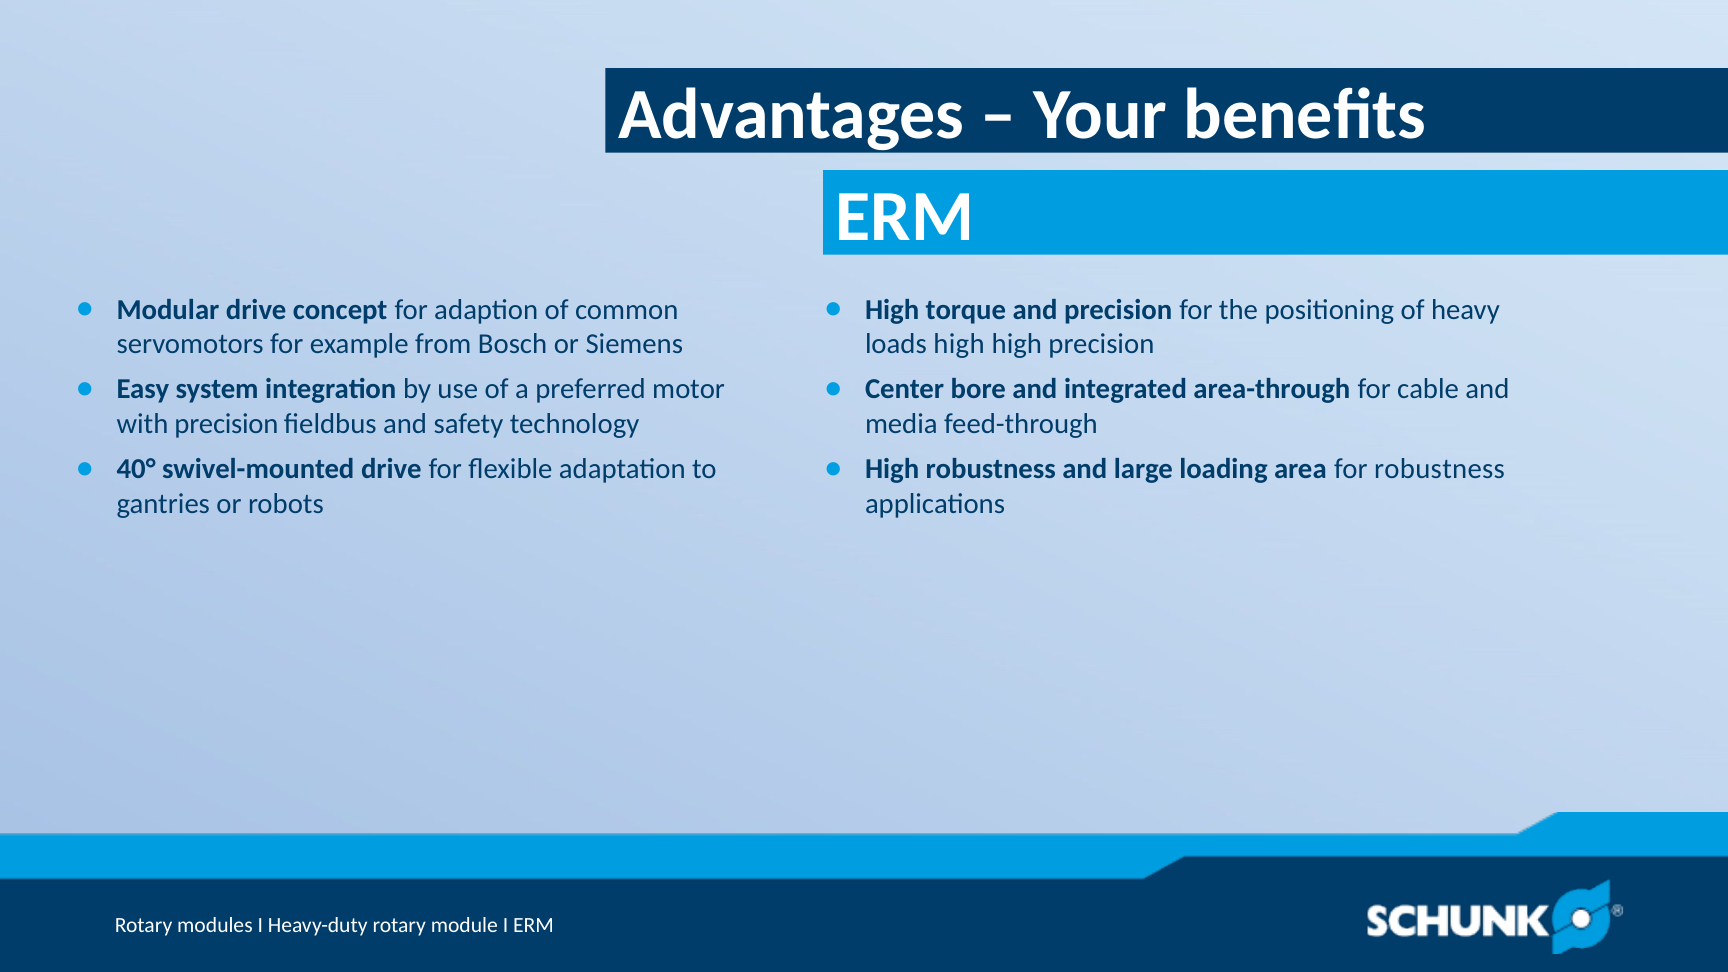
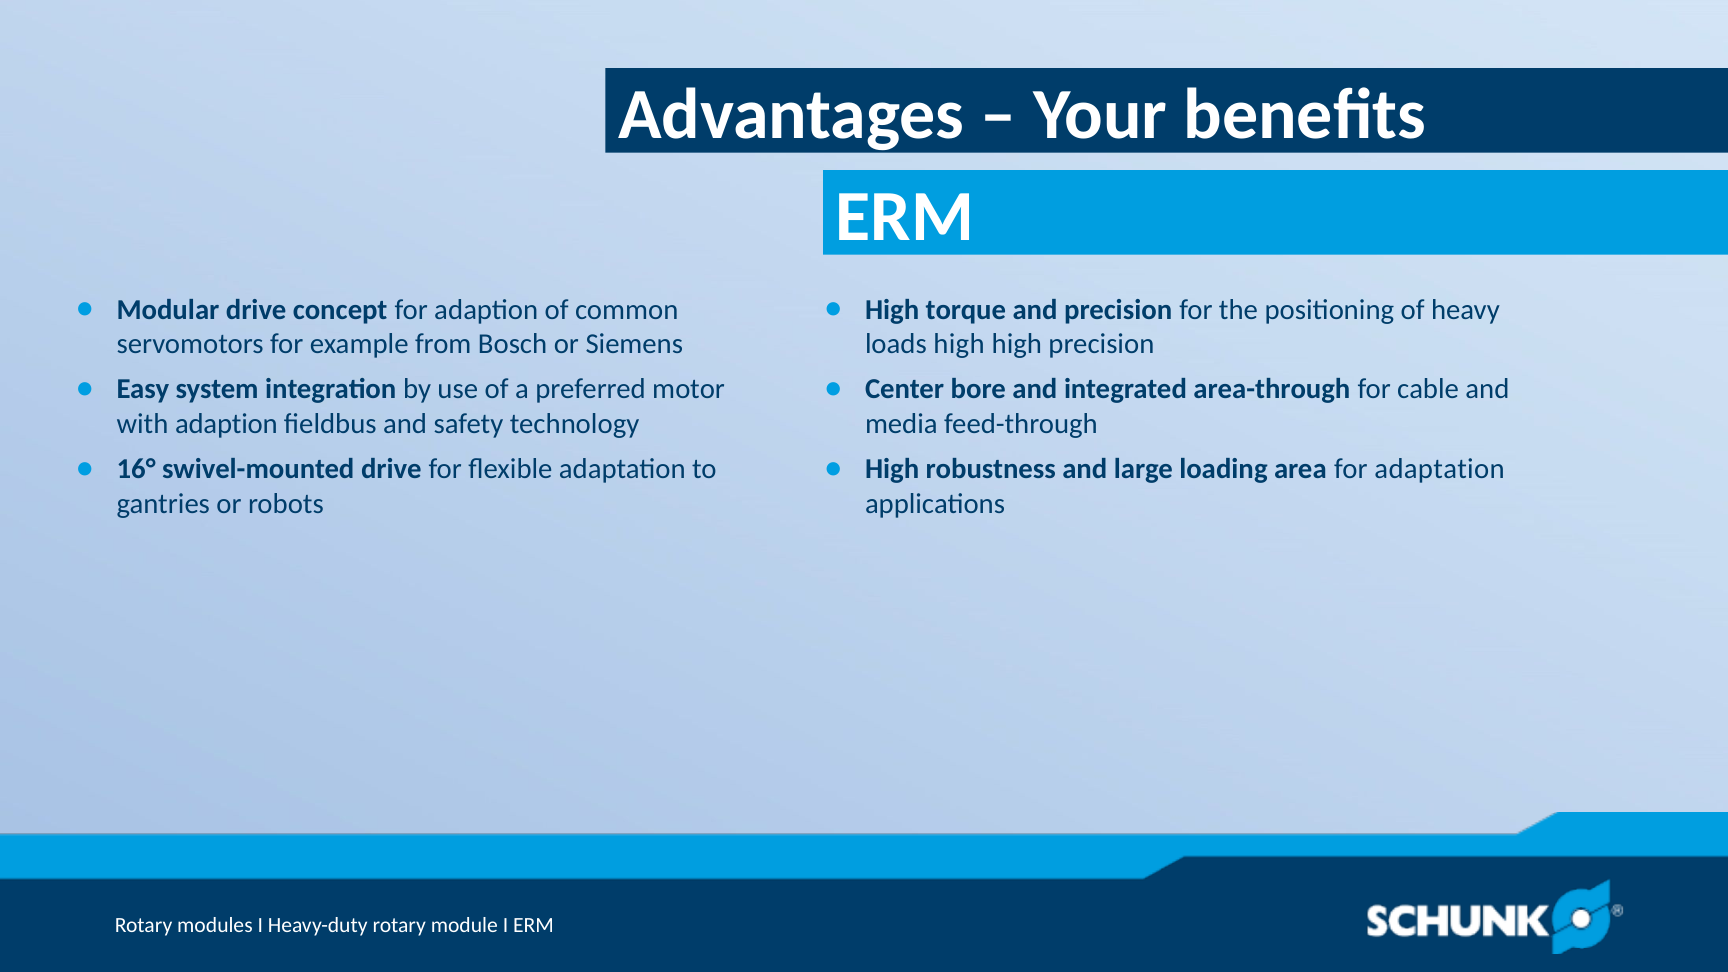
with precision: precision -> adaption
40°: 40° -> 16°
for robustness: robustness -> adaptation
